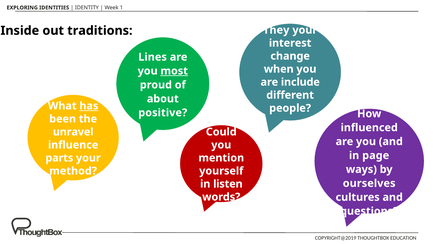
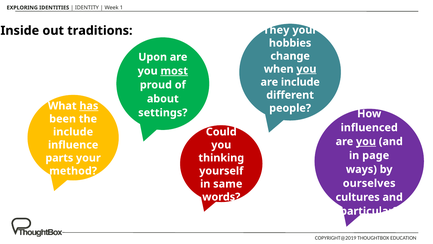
interest: interest -> hobbies
Lines: Lines -> Upon
you at (306, 69) underline: none -> present
positive: positive -> settings
unravel at (73, 132): unravel -> include
you at (366, 141) underline: none -> present
mention: mention -> thinking
listen: listen -> same
questions: questions -> particular
